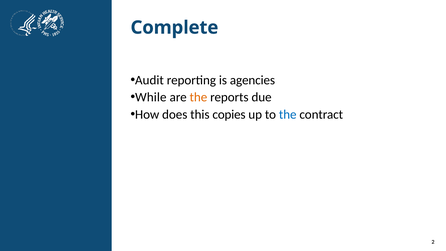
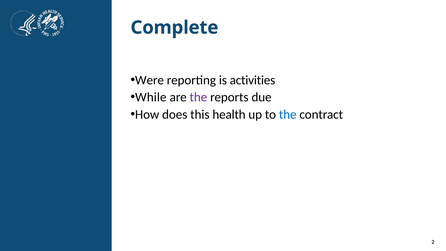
Audit: Audit -> Were
agencies: agencies -> activities
the at (198, 97) colour: orange -> purple
copies: copies -> health
